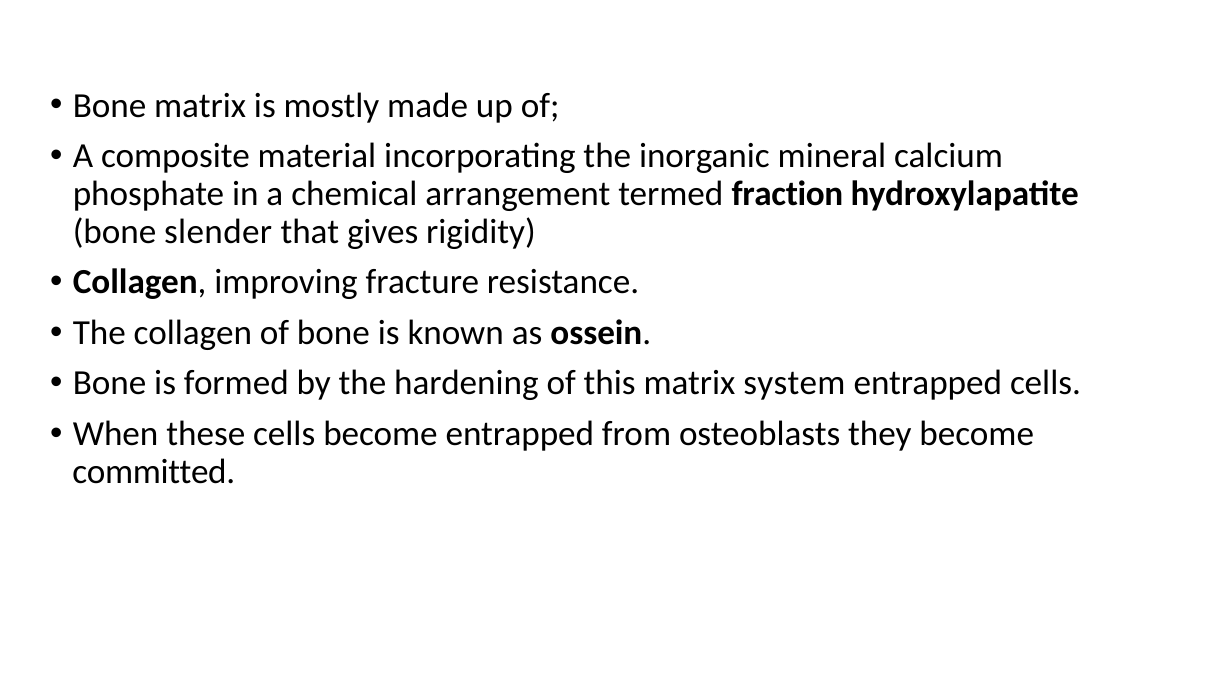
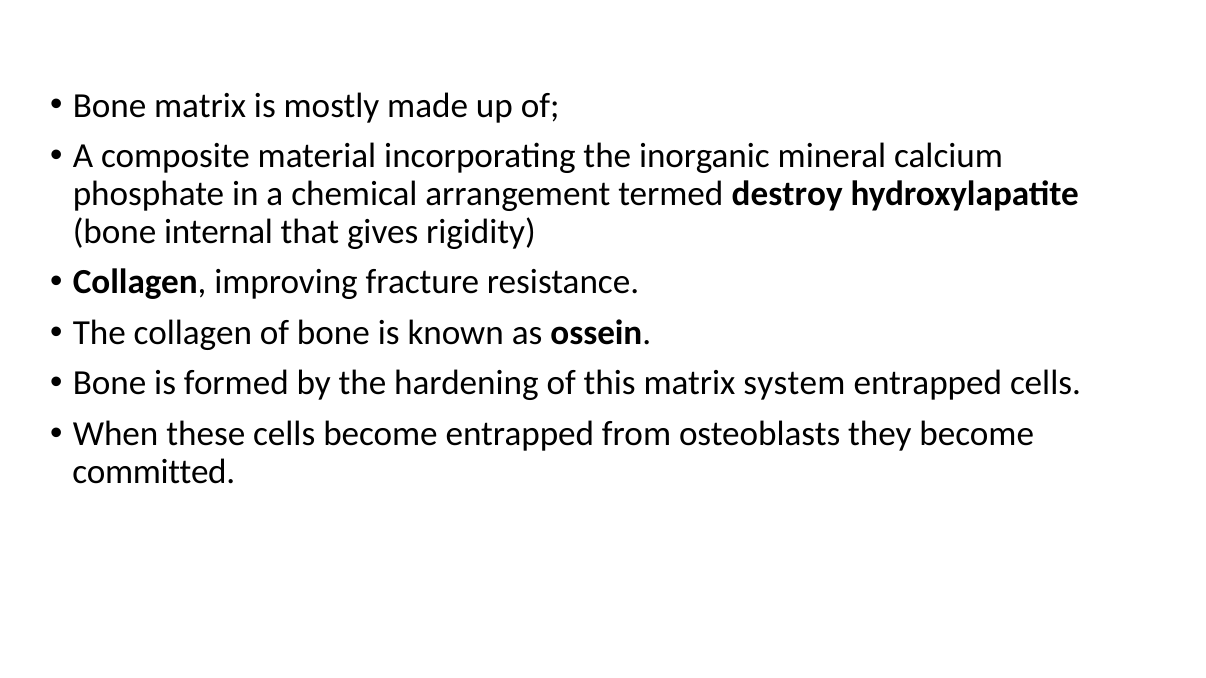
fraction: fraction -> destroy
slender: slender -> internal
